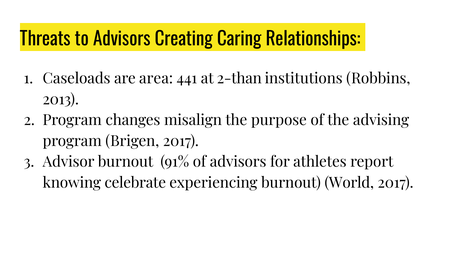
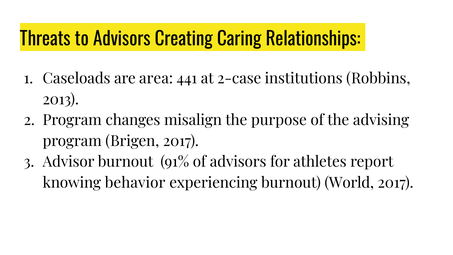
2-than: 2-than -> 2-case
celebrate: celebrate -> behavior
